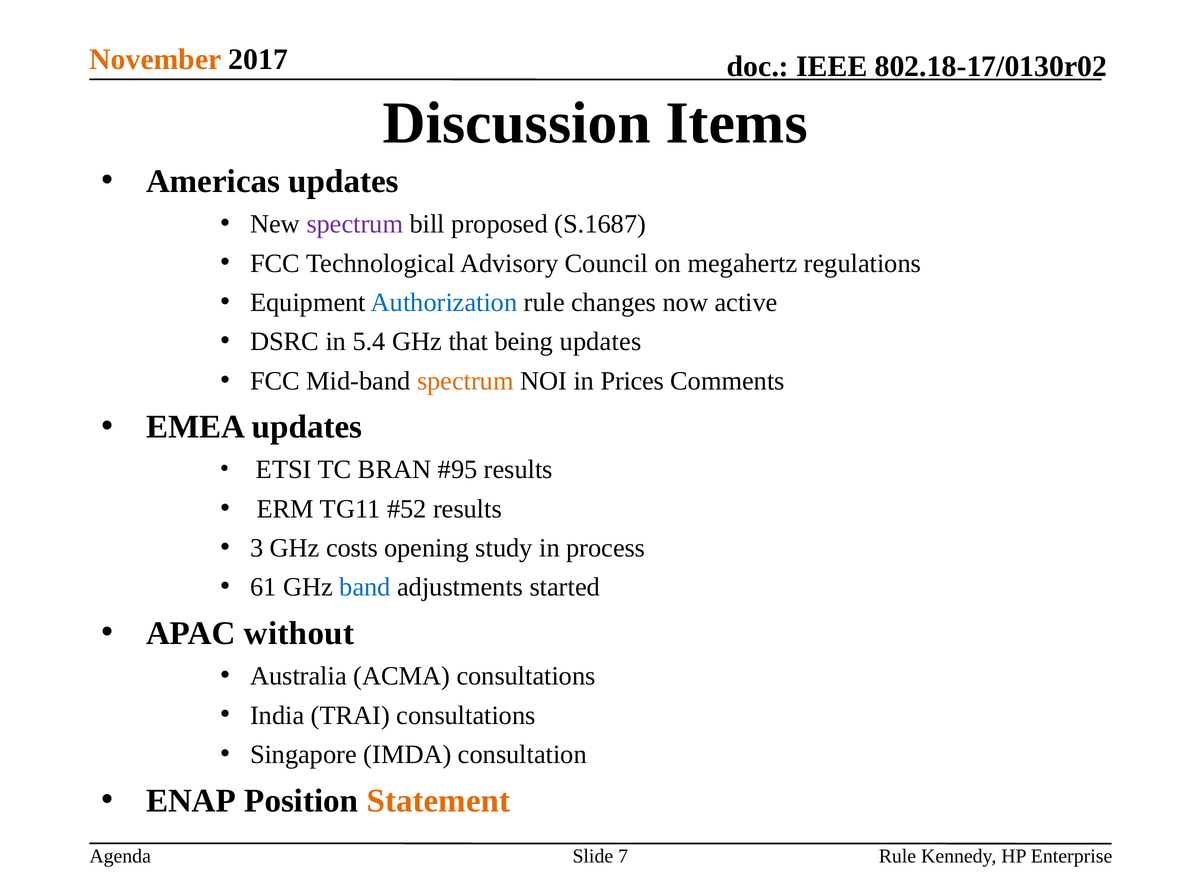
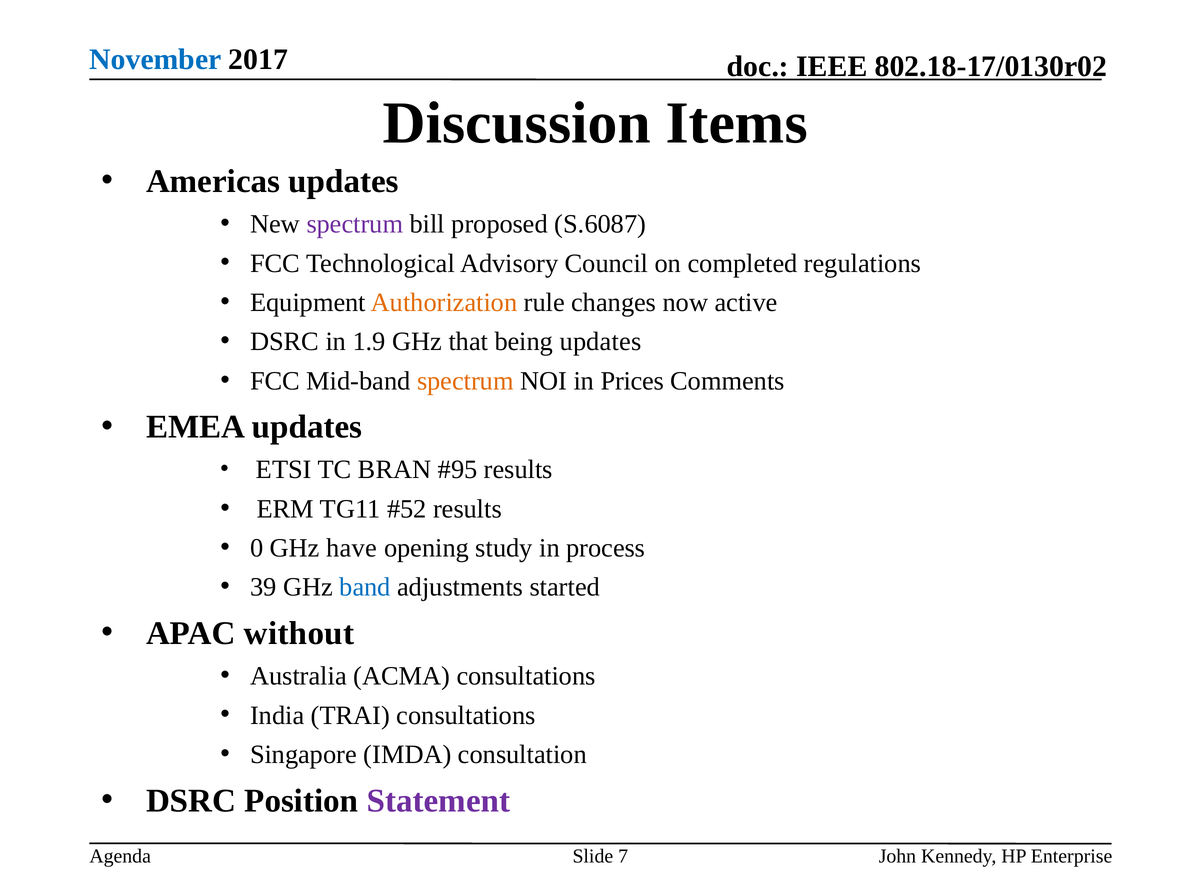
November colour: orange -> blue
S.1687: S.1687 -> S.6087
megahertz: megahertz -> completed
Authorization colour: blue -> orange
5.4: 5.4 -> 1.9
3: 3 -> 0
costs: costs -> have
61: 61 -> 39
ENAP at (191, 801): ENAP -> DSRC
Statement colour: orange -> purple
7 Rule: Rule -> John
